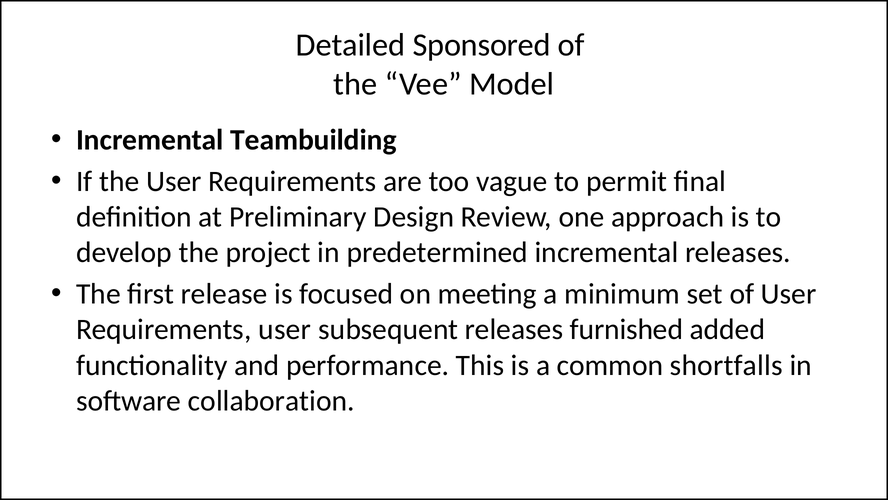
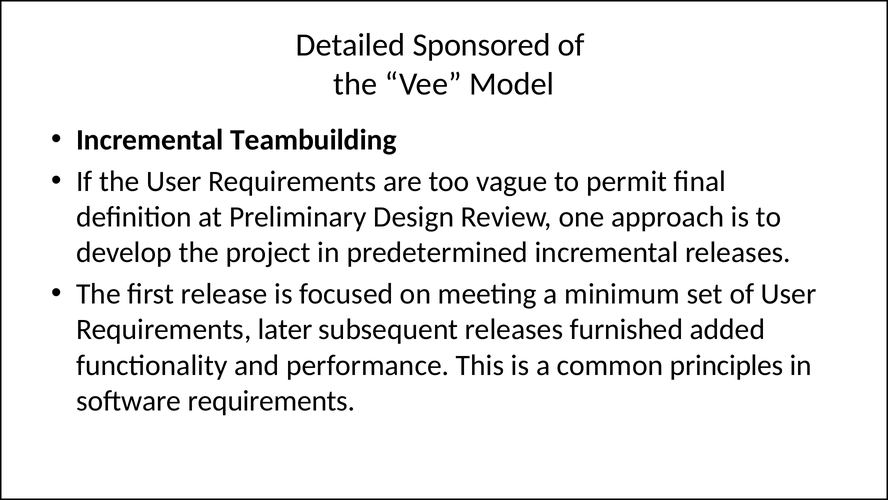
Requirements user: user -> later
shortfalls: shortfalls -> principles
software collaboration: collaboration -> requirements
